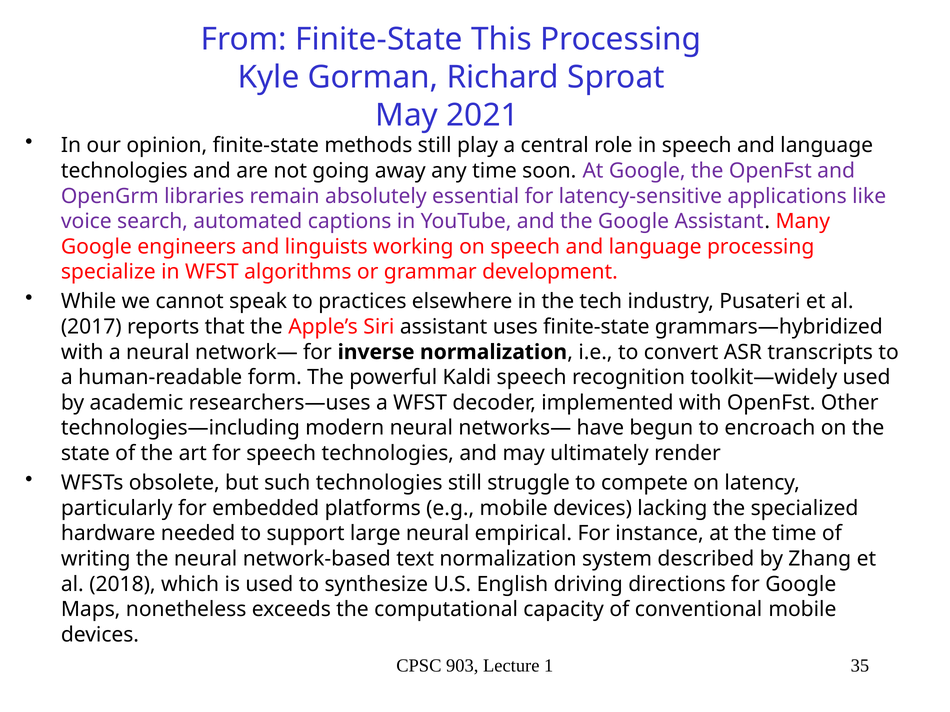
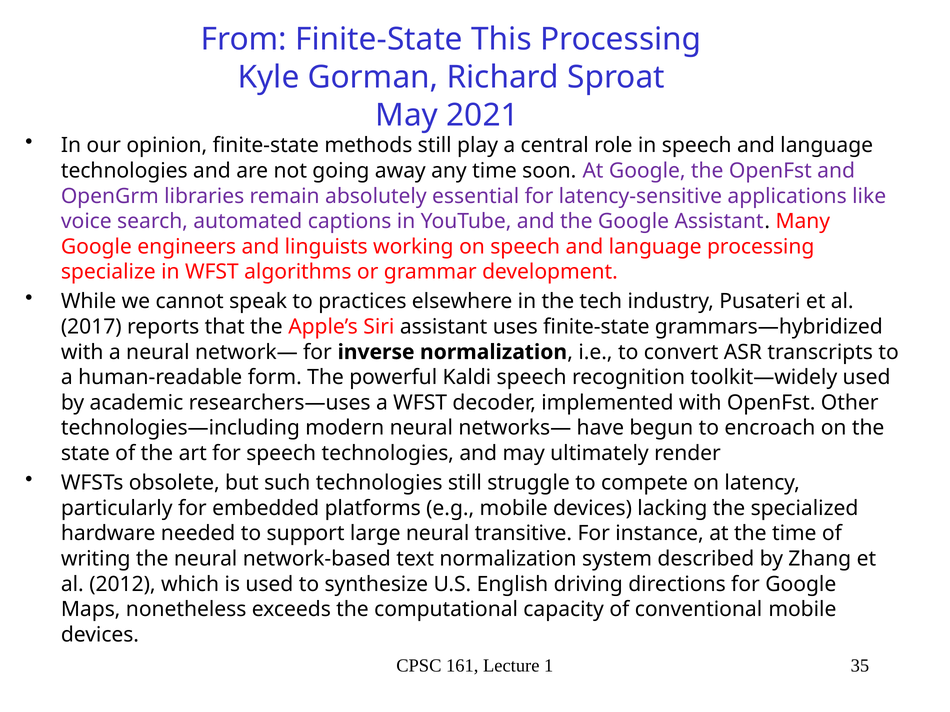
empirical: empirical -> transitive
2018: 2018 -> 2012
903: 903 -> 161
